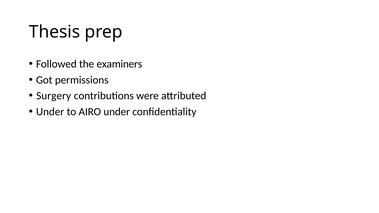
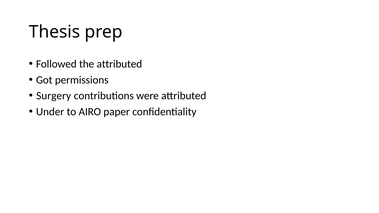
the examiners: examiners -> attributed
AIRO under: under -> paper
